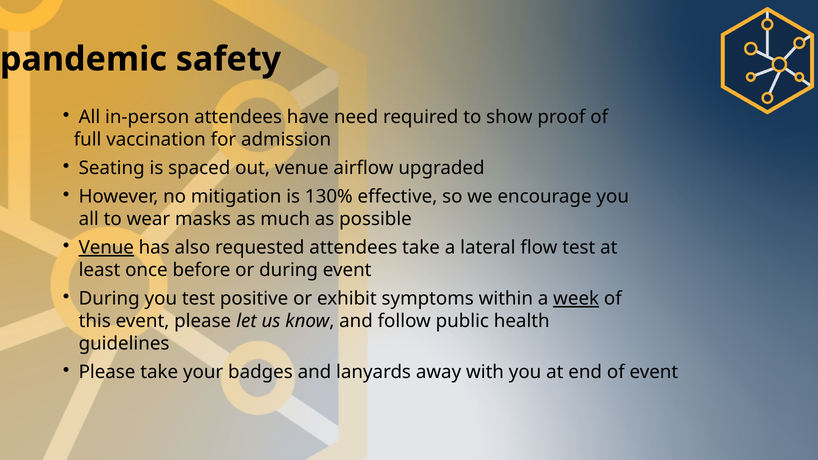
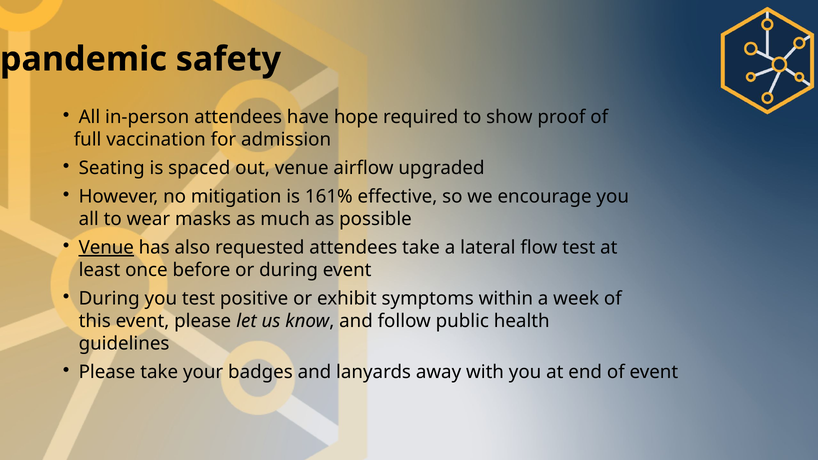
need: need -> hope
130%: 130% -> 161%
week underline: present -> none
